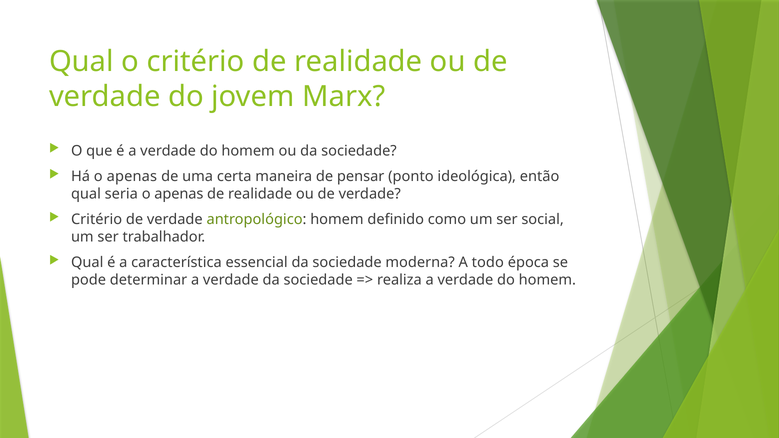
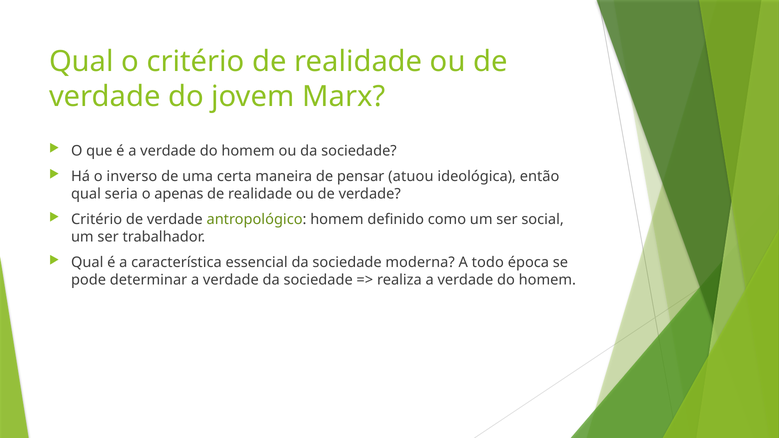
Há o apenas: apenas -> inverso
ponto: ponto -> atuou
